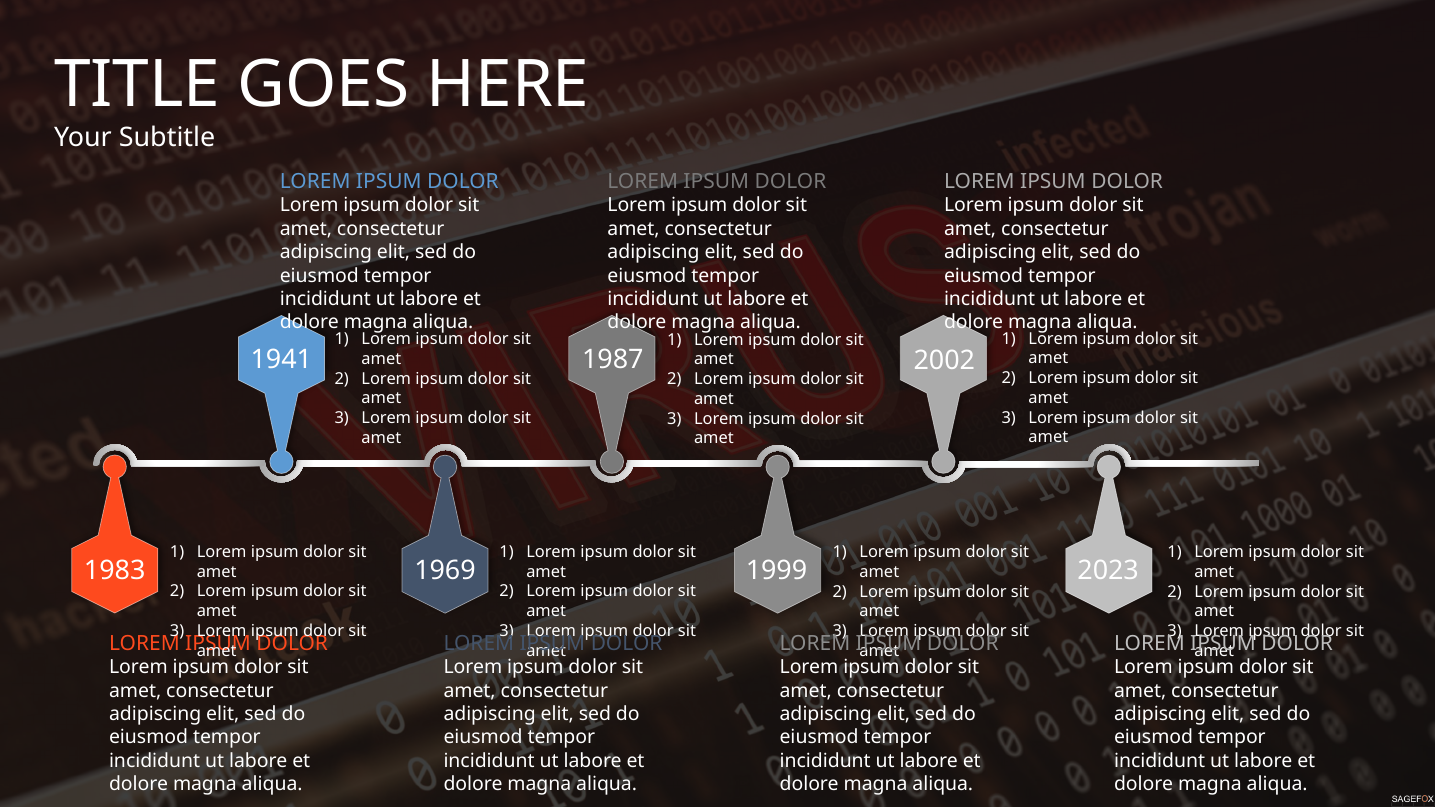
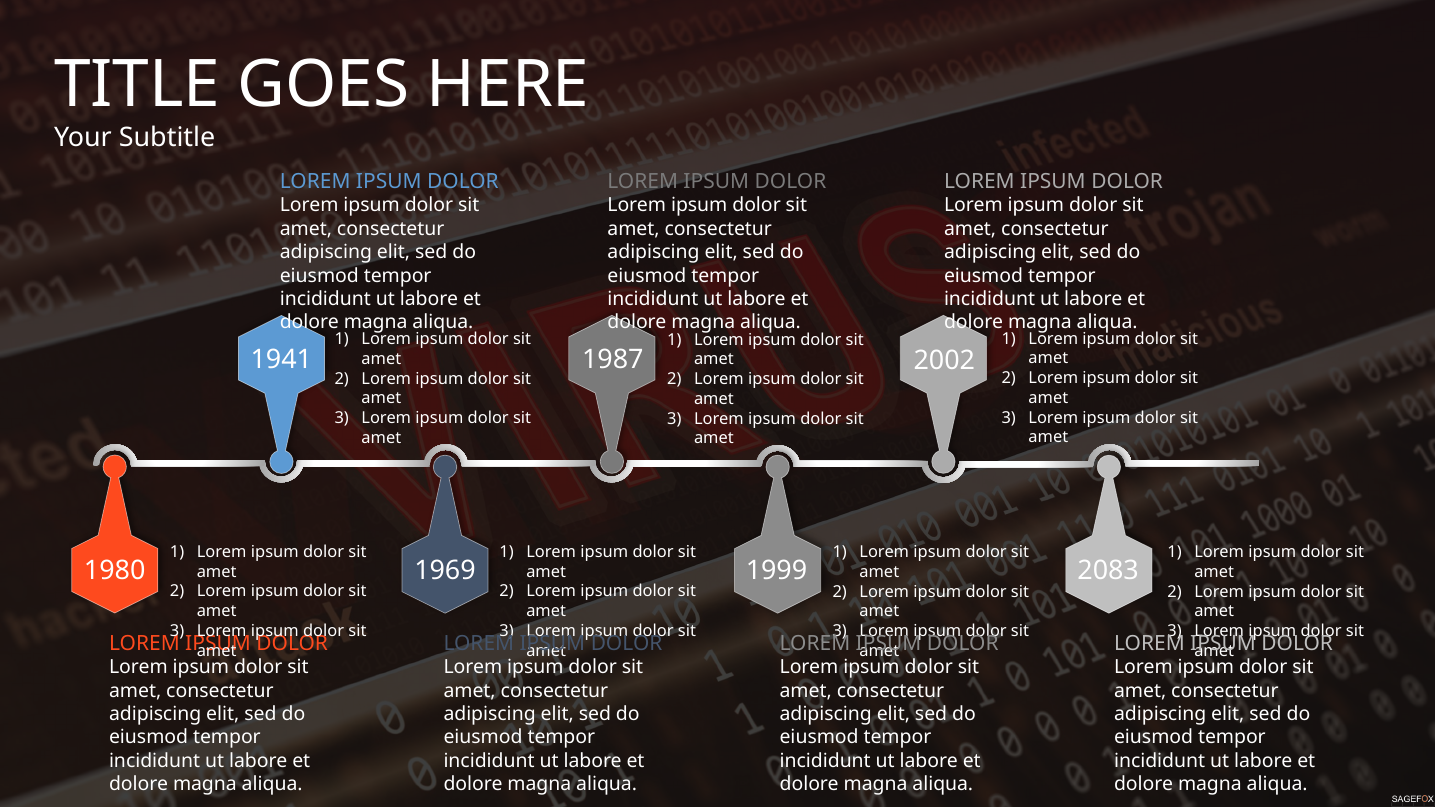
1983: 1983 -> 1980
2023: 2023 -> 2083
